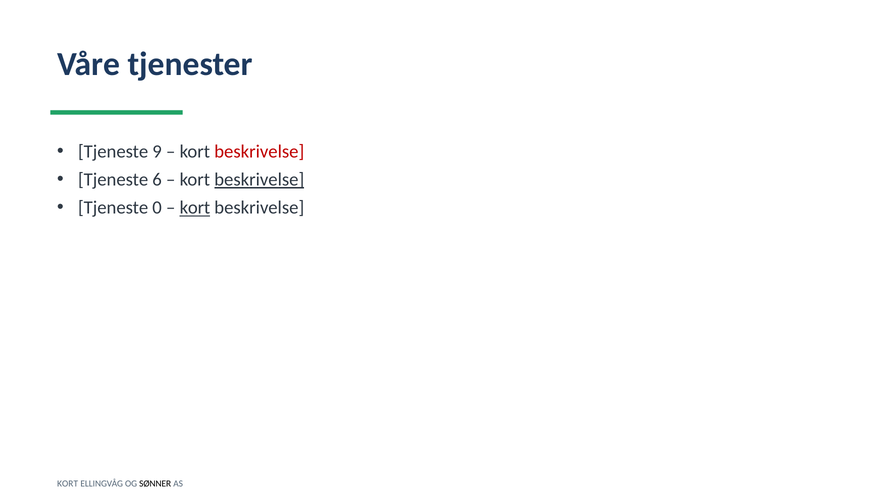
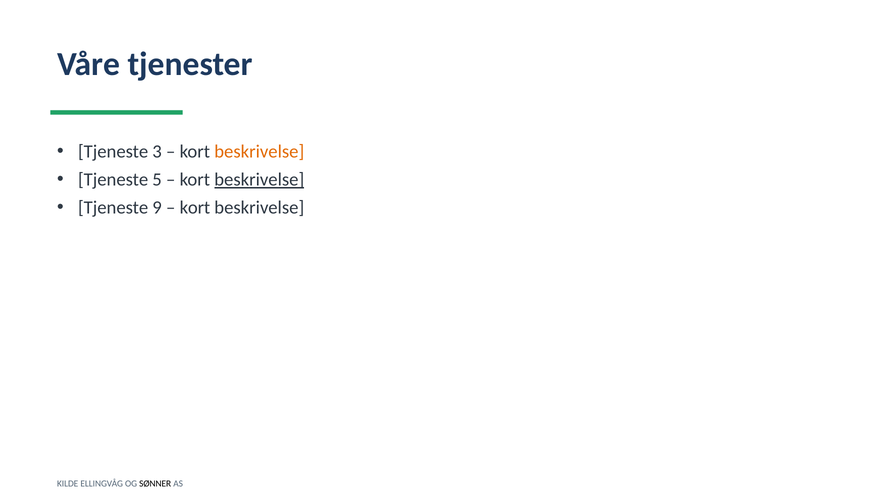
9: 9 -> 3
beskrivelse at (259, 152) colour: red -> orange
6: 6 -> 5
0: 0 -> 9
kort at (195, 208) underline: present -> none
KORT at (68, 484): KORT -> KILDE
